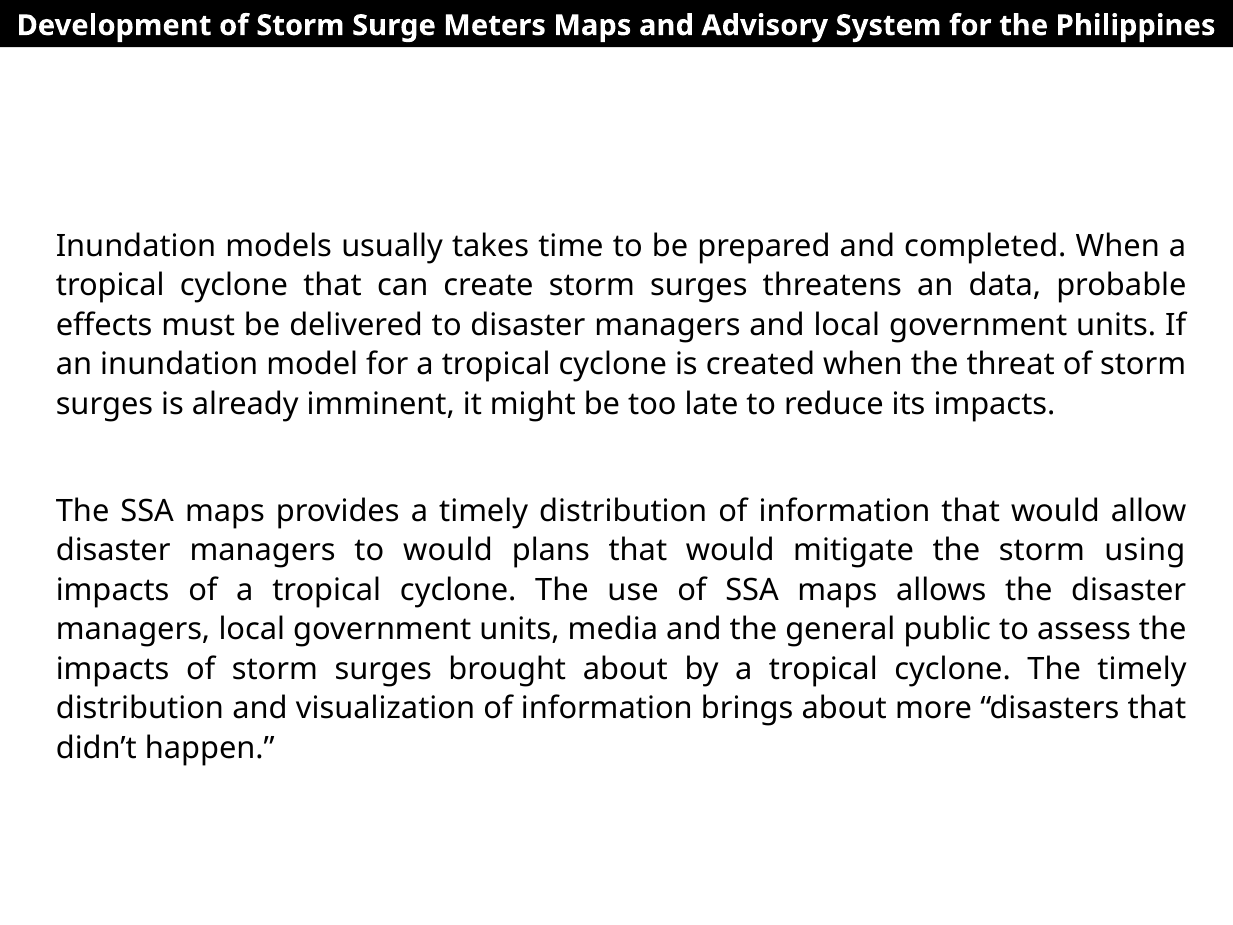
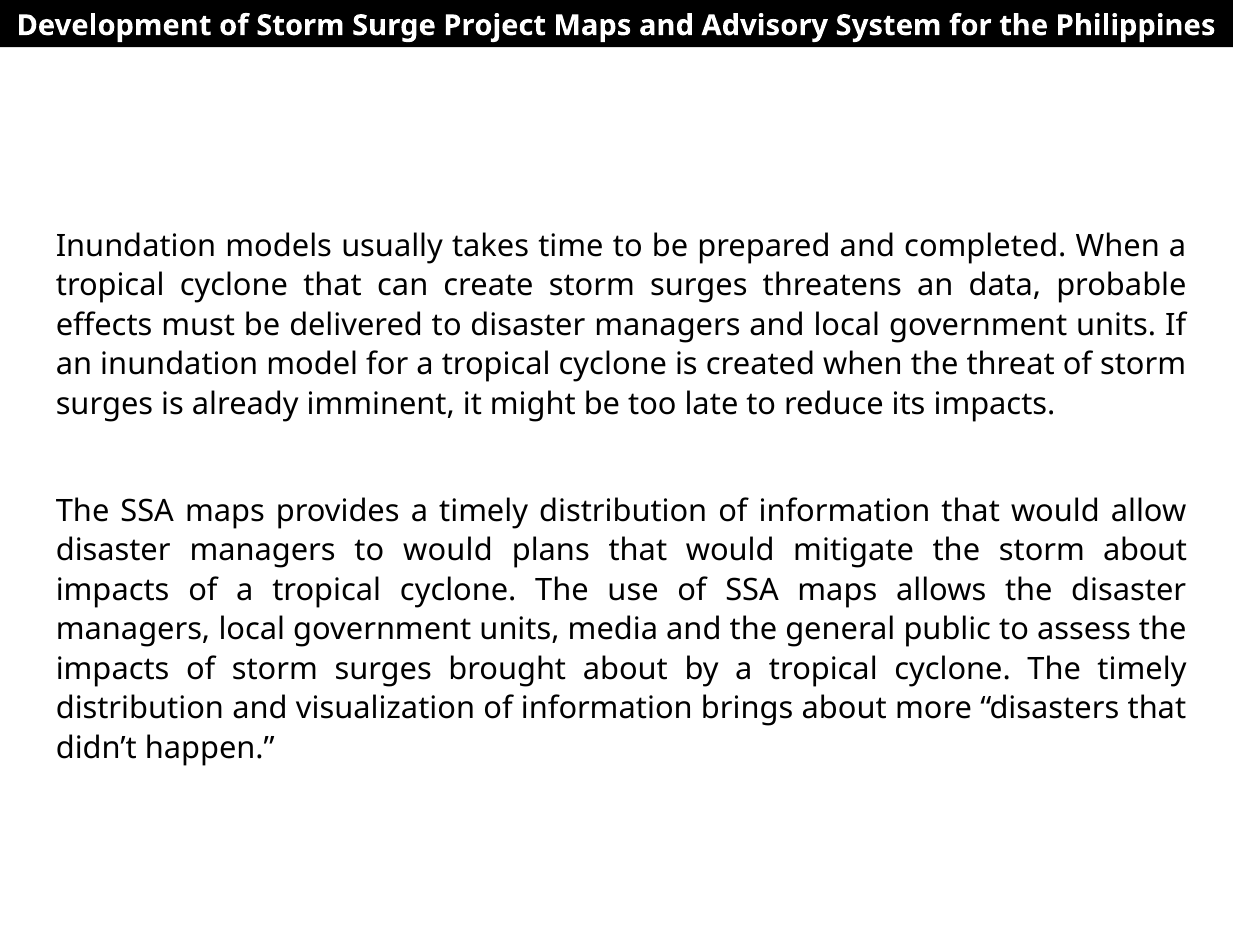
Meters: Meters -> Project
storm using: using -> about
